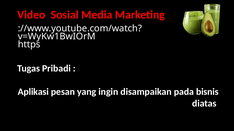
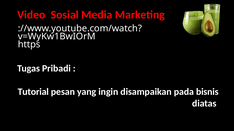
Aplikasi: Aplikasi -> Tutorial
